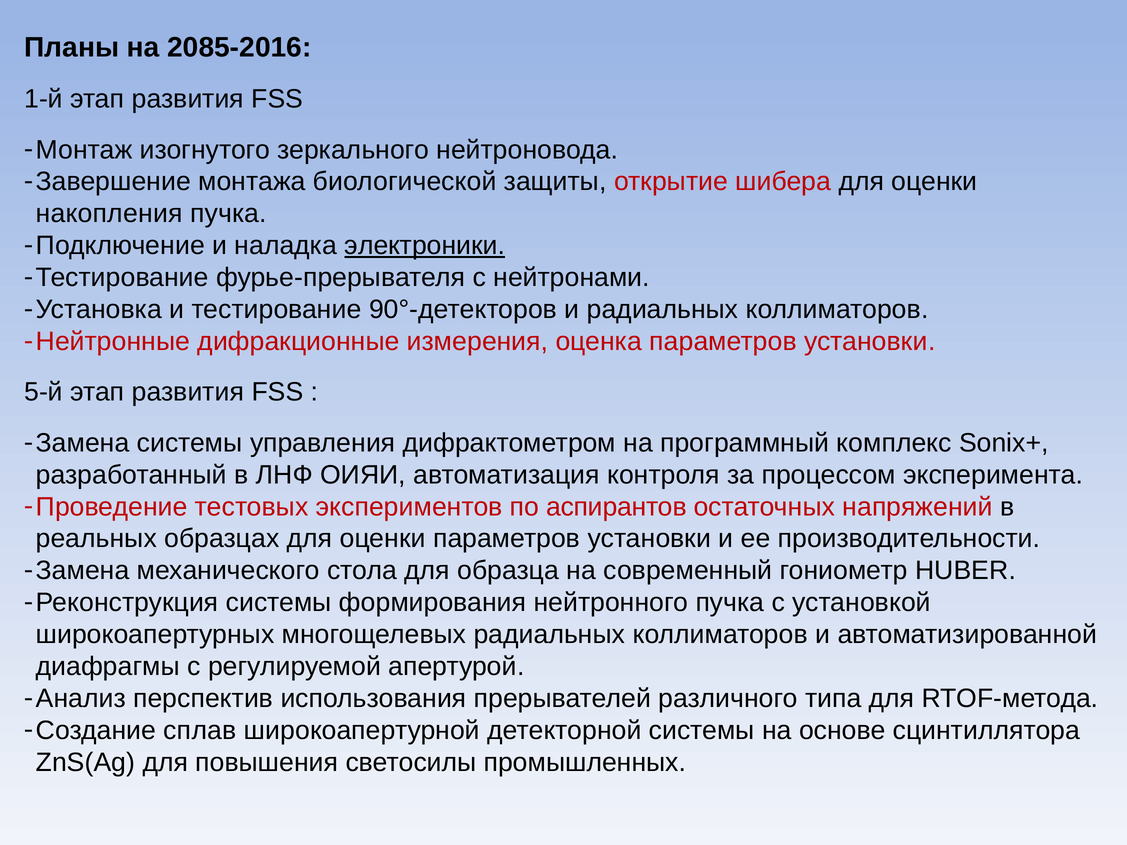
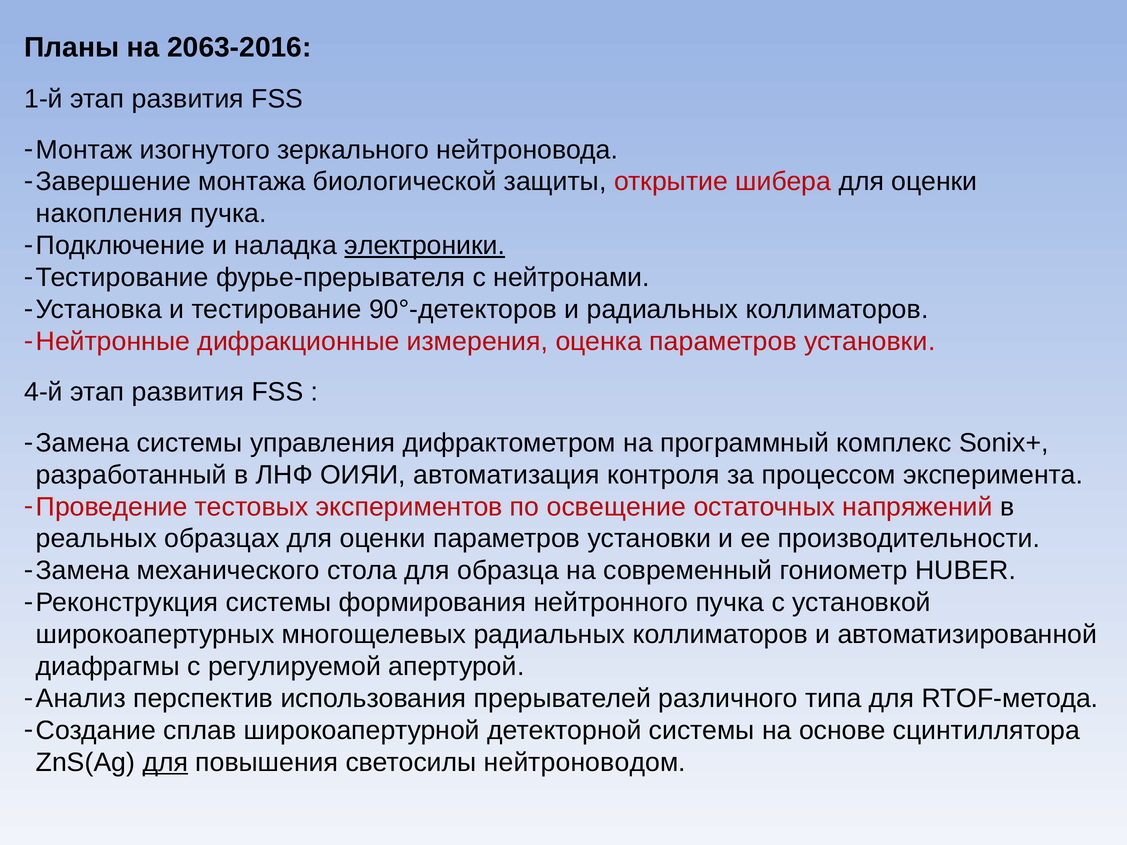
2085-2016: 2085-2016 -> 2063-2016
5-й: 5-й -> 4-й
аспирантов: аспирантов -> освещение
для at (165, 762) underline: none -> present
промышленных: промышленных -> нейтроноводом
